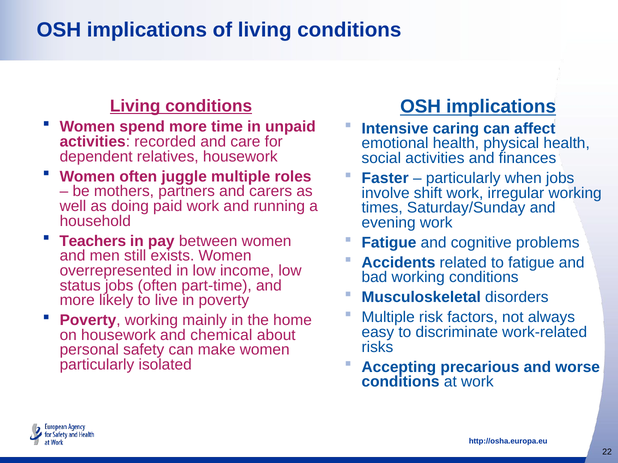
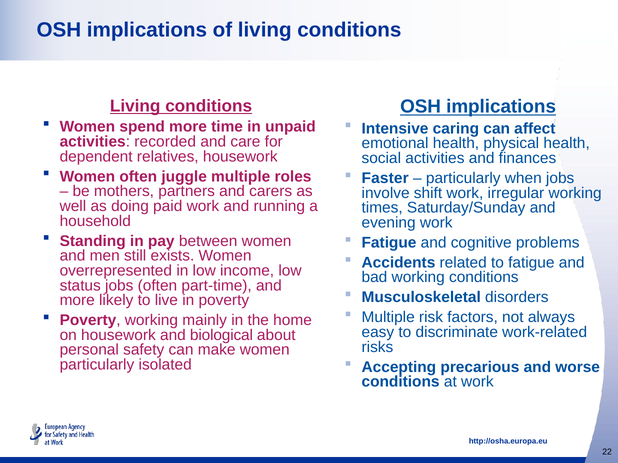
Teachers: Teachers -> Standing
chemical: chemical -> biological
